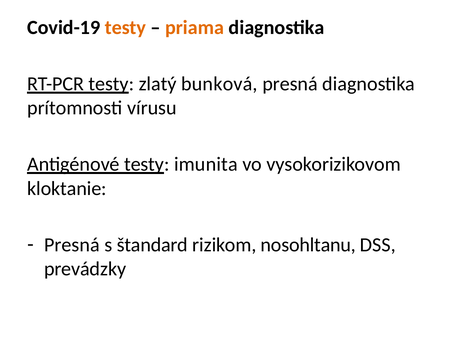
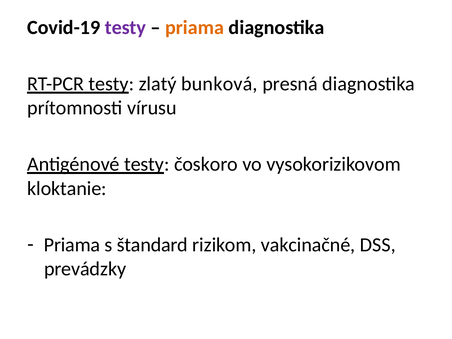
testy at (125, 28) colour: orange -> purple
imunita: imunita -> čoskoro
Presná at (72, 245): Presná -> Priama
nosohltanu: nosohltanu -> vakcinačné
